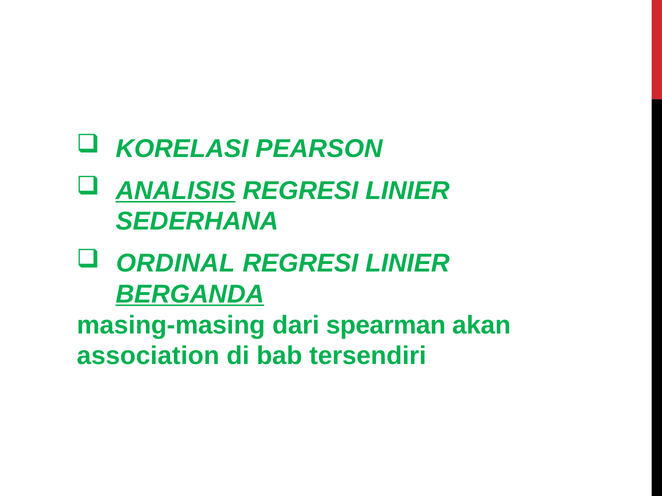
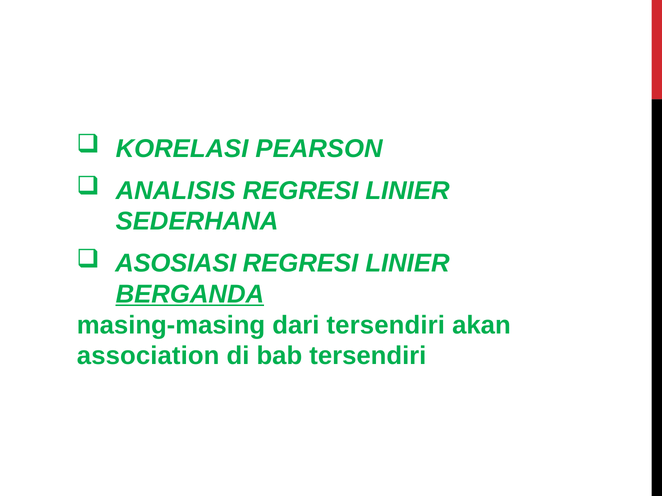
ANALISIS underline: present -> none
ORDINAL: ORDINAL -> ASOSIASI
dari spearman: spearman -> tersendiri
